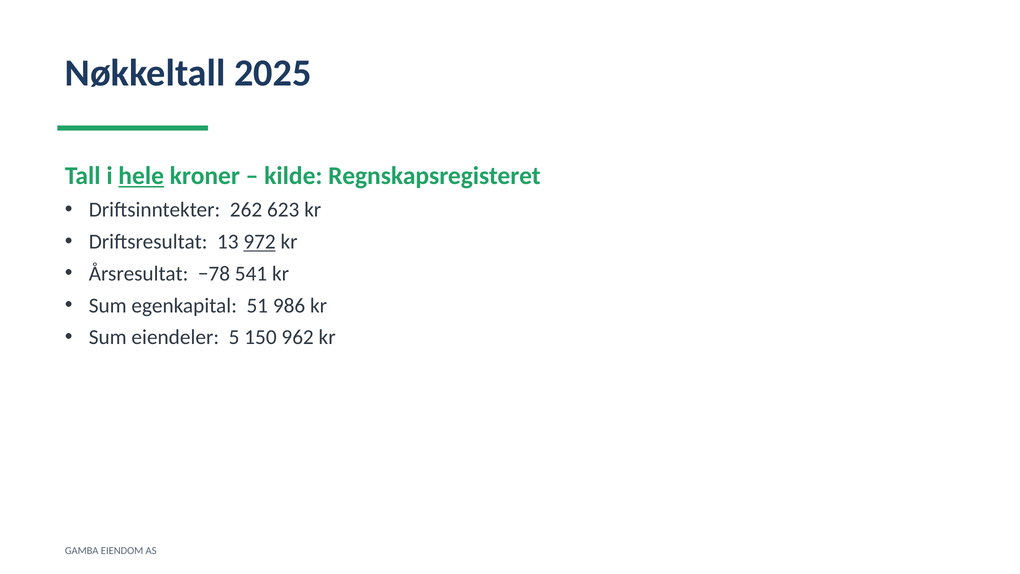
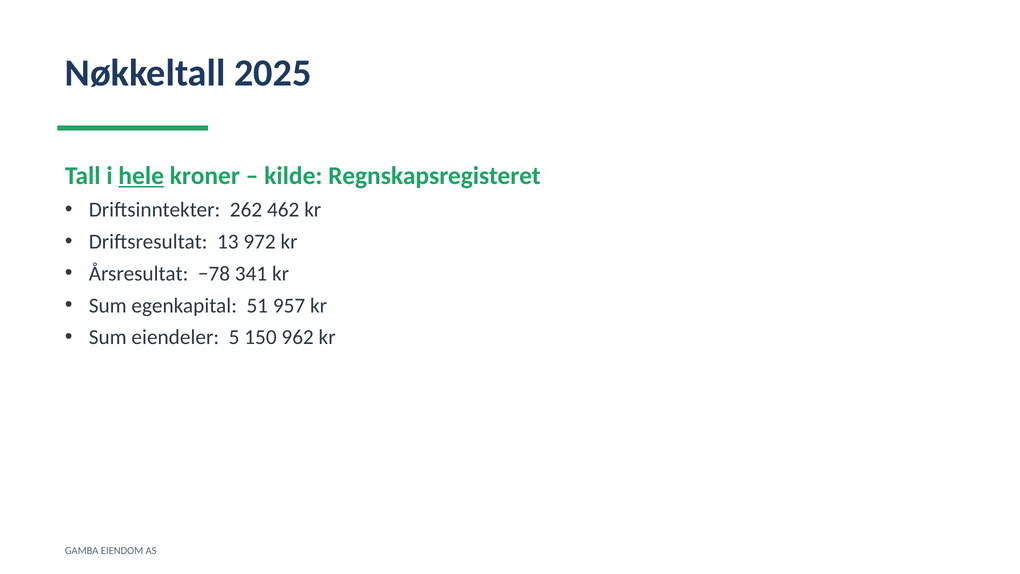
623: 623 -> 462
972 underline: present -> none
541: 541 -> 341
986: 986 -> 957
